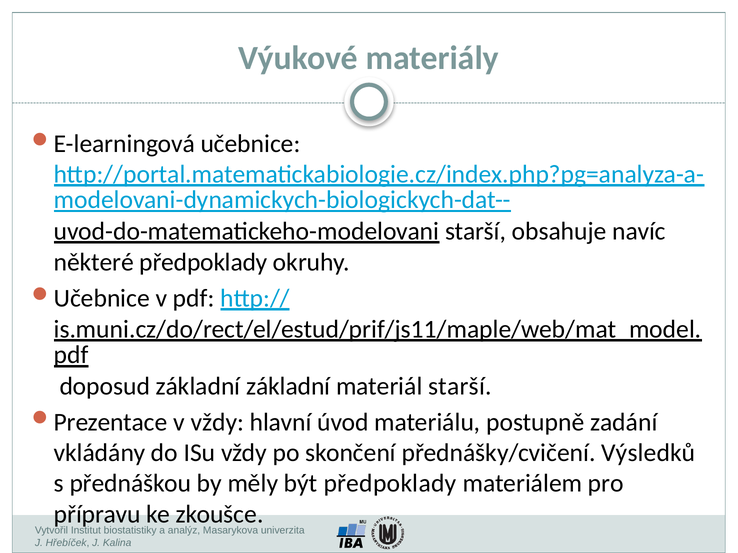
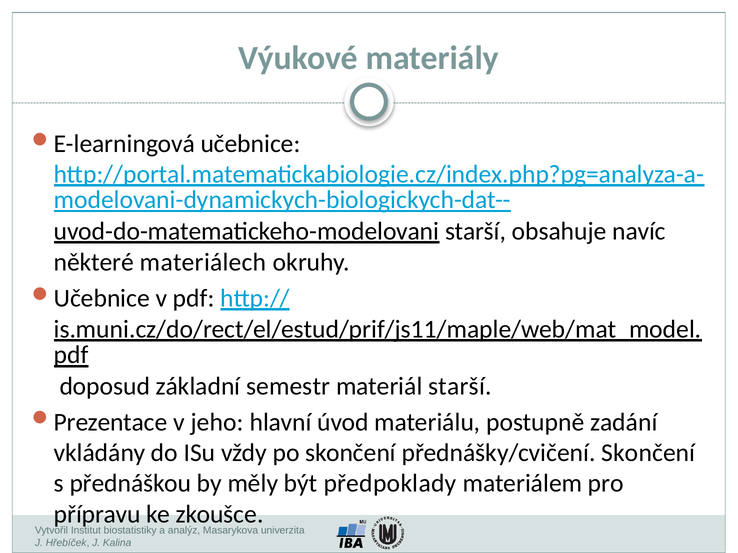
některé předpoklady: předpoklady -> materiálech
základní základní: základní -> semestr
v vždy: vždy -> jeho
přednášky/cvičení Výsledků: Výsledků -> Skončení
